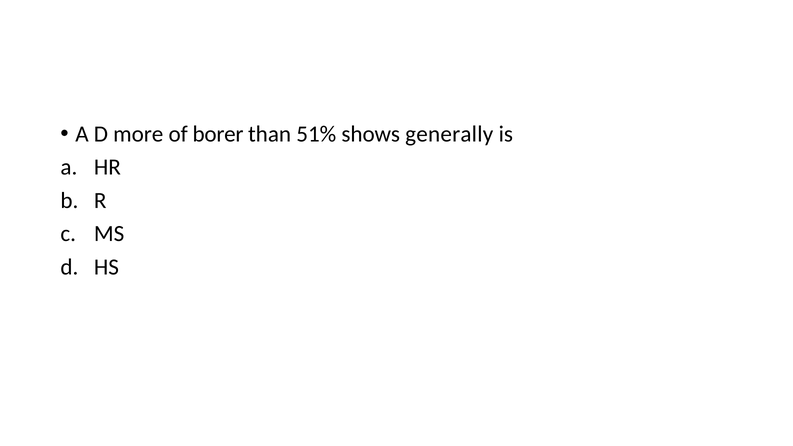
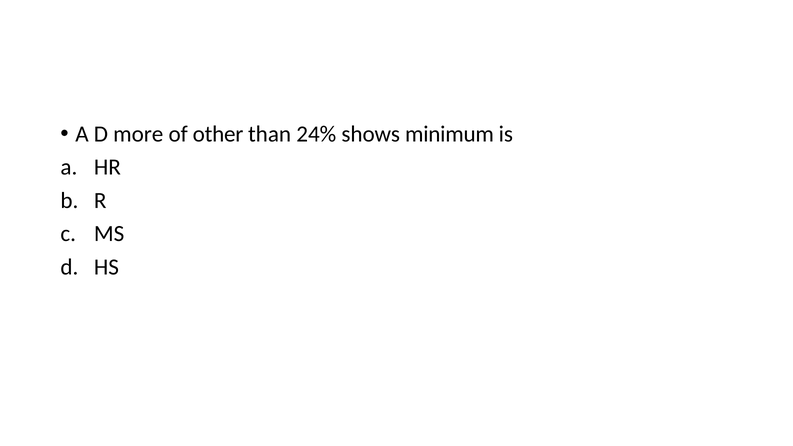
borer: borer -> other
51%: 51% -> 24%
generally: generally -> minimum
